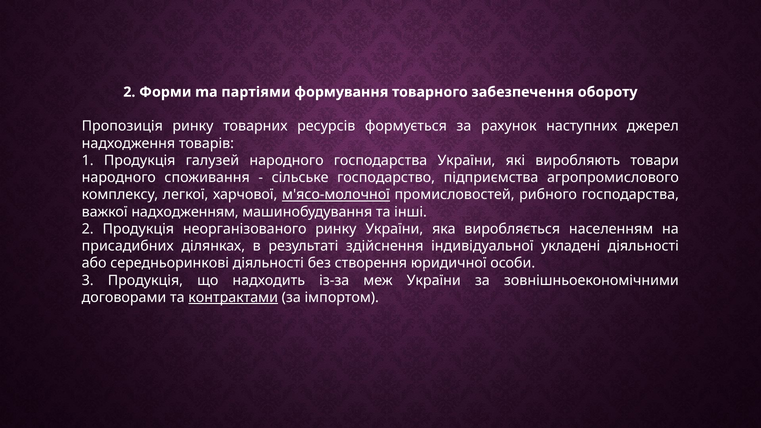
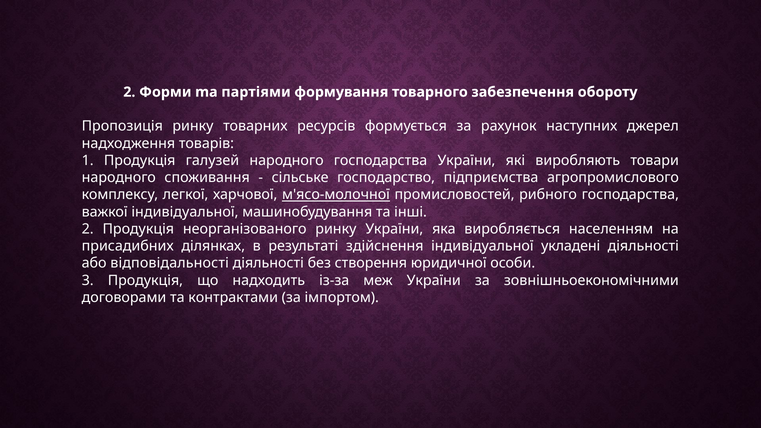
важкої надходженням: надходженням -> індивідуальної
середньоринкові: середньоринкові -> відповідальності
контрактами underline: present -> none
